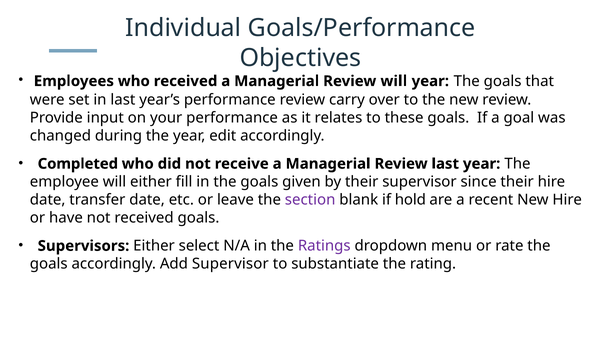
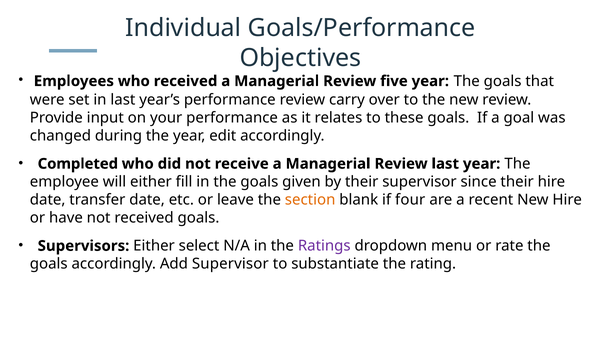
Review will: will -> five
section colour: purple -> orange
hold: hold -> four
